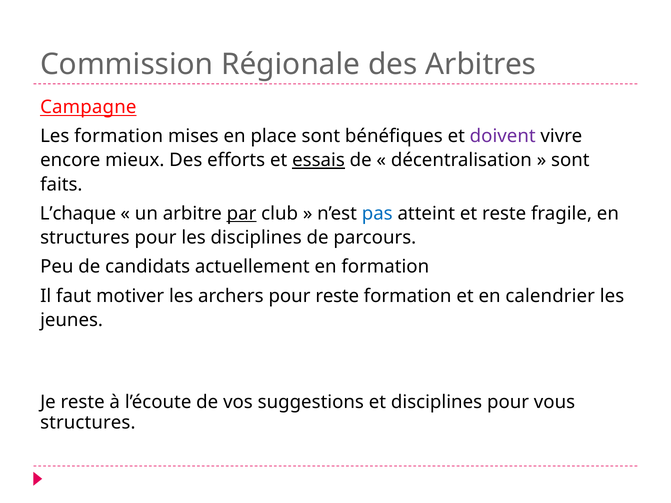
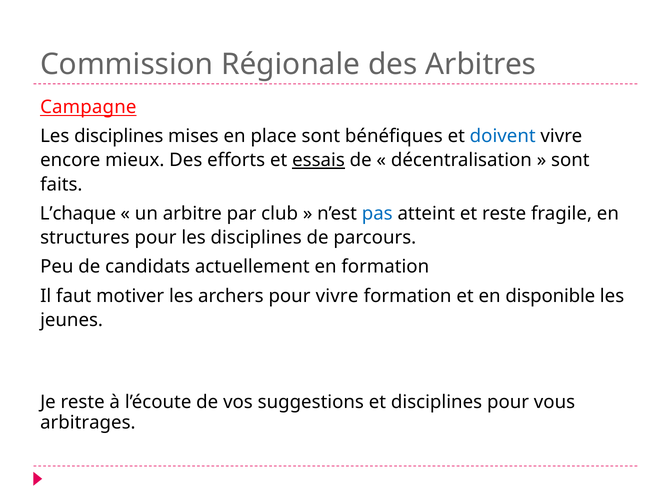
formation at (119, 136): formation -> disciplines
doivent colour: purple -> blue
par underline: present -> none
pour reste: reste -> vivre
calendrier: calendrier -> disponible
structures at (88, 423): structures -> arbitrages
